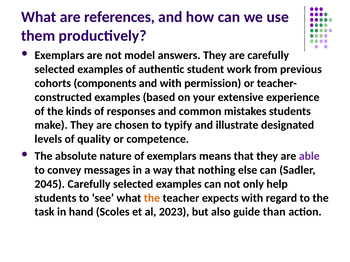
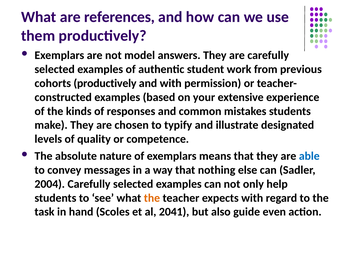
cohorts components: components -> productively
able colour: purple -> blue
2045: 2045 -> 2004
2023: 2023 -> 2041
than: than -> even
